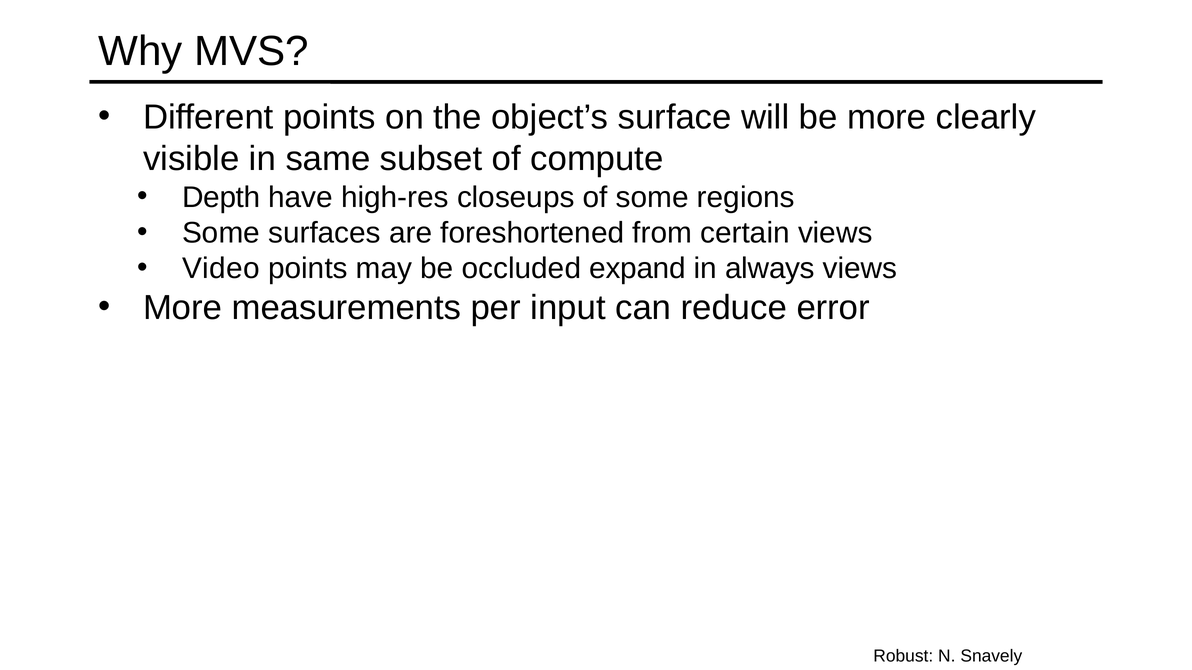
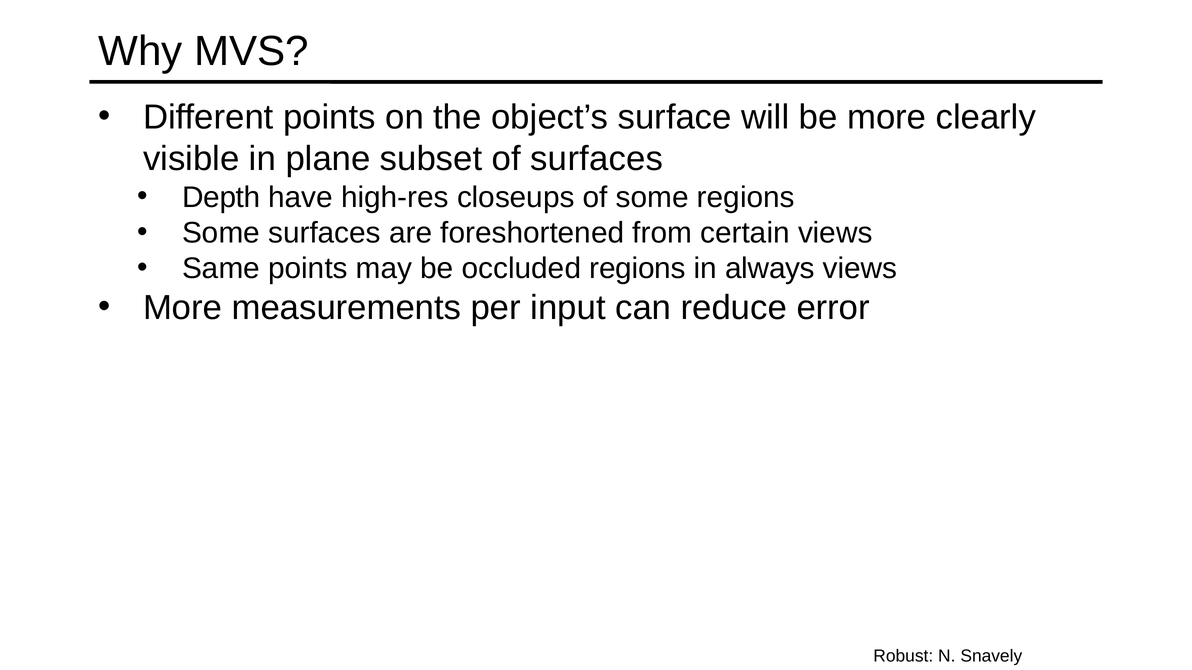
same: same -> plane
of compute: compute -> surfaces
Video: Video -> Same
occluded expand: expand -> regions
